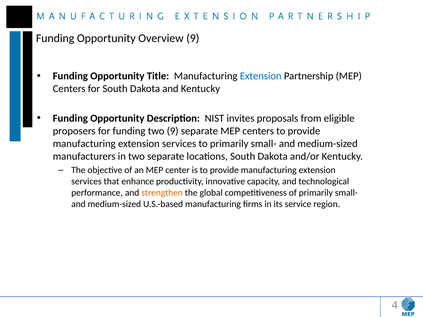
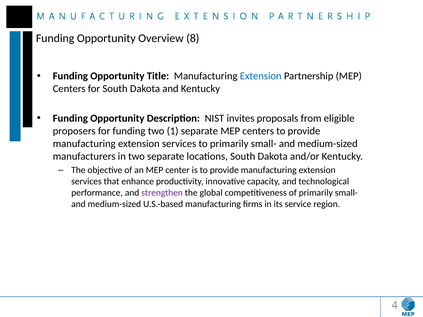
Overview 9: 9 -> 8
two 9: 9 -> 1
strengthen colour: orange -> purple
